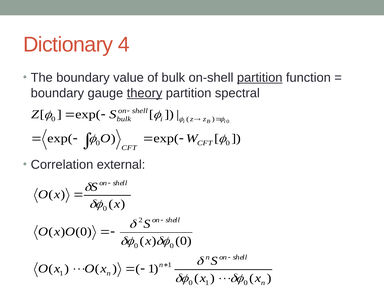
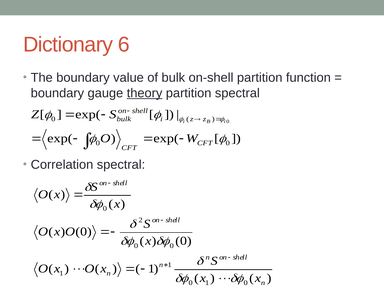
4: 4 -> 6
partition at (260, 78) underline: present -> none
Correlation external: external -> spectral
